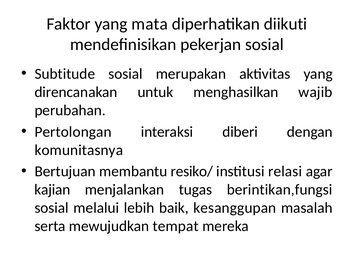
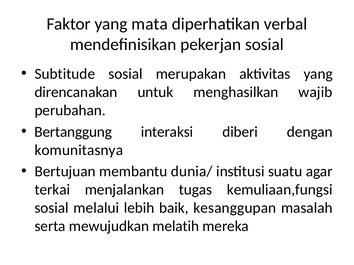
diikuti: diikuti -> verbal
Pertolongan: Pertolongan -> Bertanggung
resiko/: resiko/ -> dunia/
relasi: relasi -> suatu
kajian: kajian -> terkai
berintikan,fungsi: berintikan,fungsi -> kemuliaan,fungsi
tempat: tempat -> melatih
